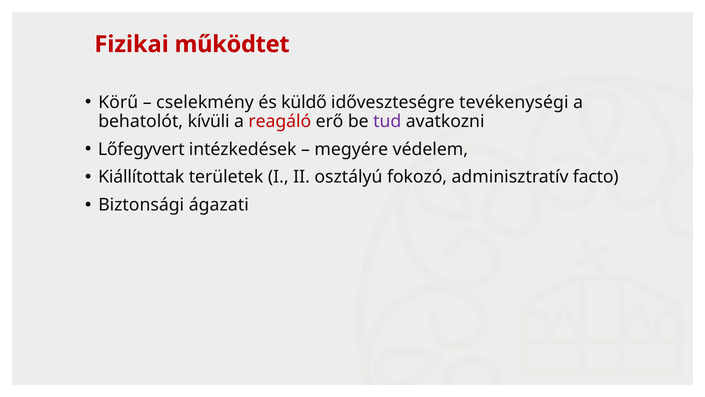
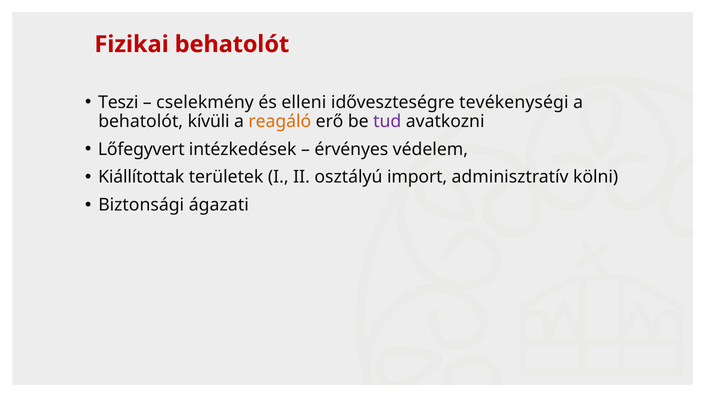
Fizikai működtet: működtet -> behatolót
Körű: Körű -> Teszi
küldő: küldő -> elleni
reagáló colour: red -> orange
megyére: megyére -> érvényes
fokozó: fokozó -> import
facto: facto -> kölni
